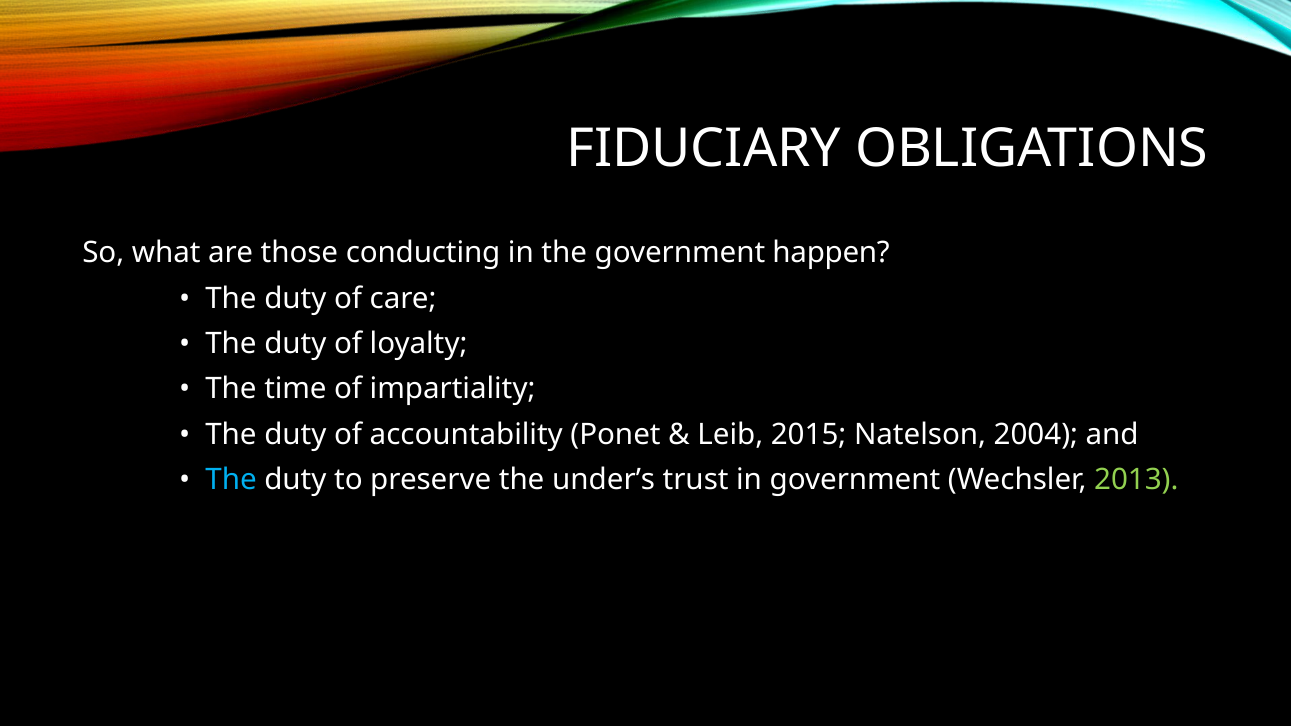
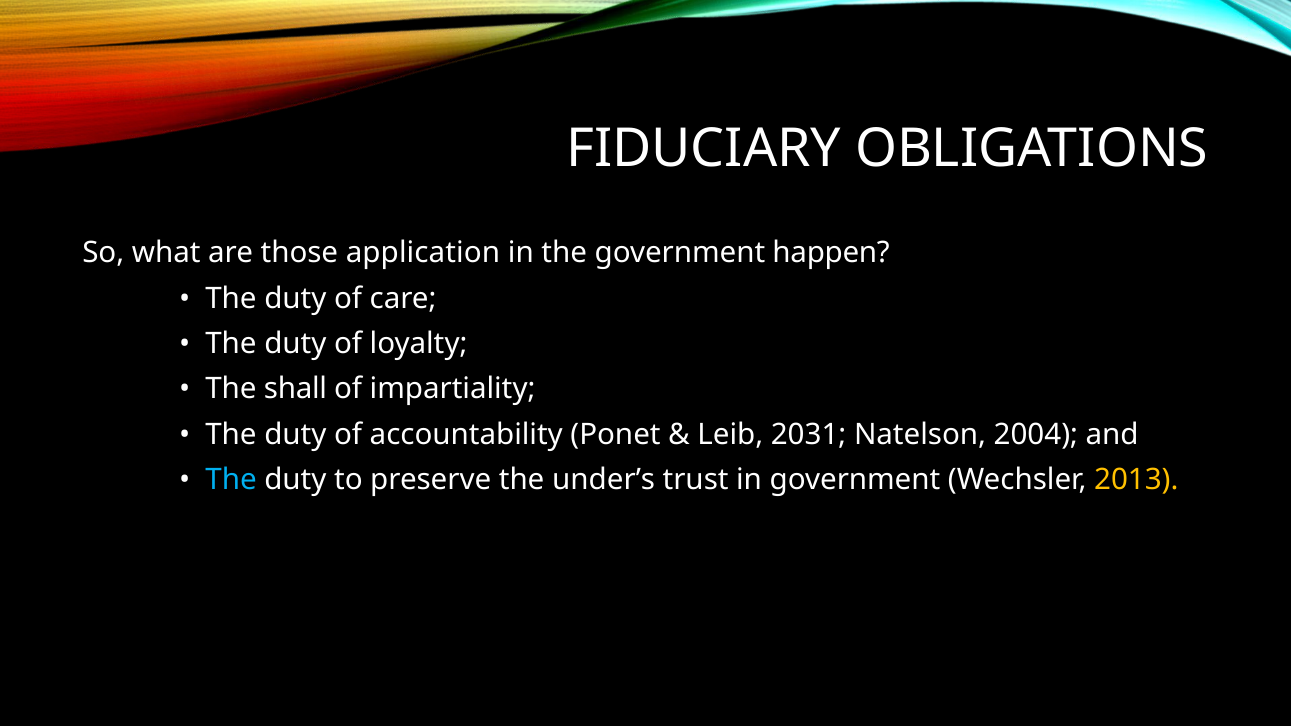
conducting: conducting -> application
time: time -> shall
2015: 2015 -> 2031
2013 colour: light green -> yellow
